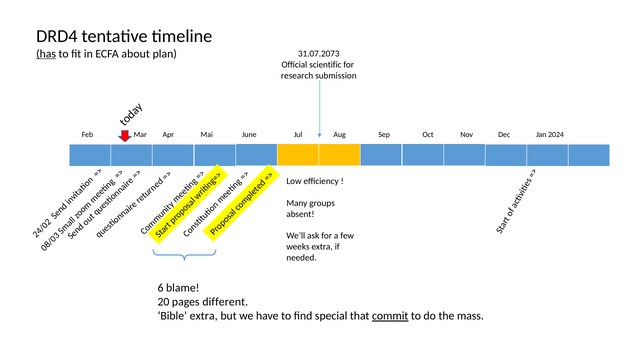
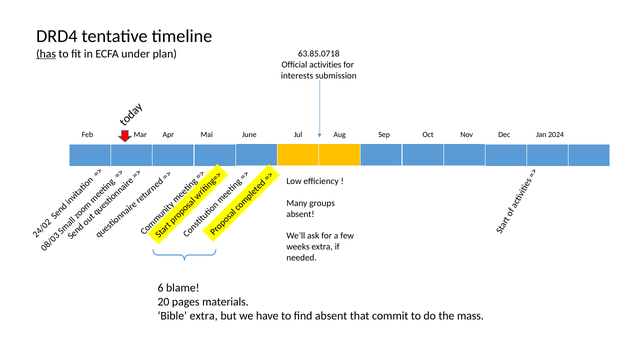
about: about -> under
31.07.2073: 31.07.2073 -> 63.85.0718
scientific: scientific -> activities
research: research -> interests
different: different -> materials
find special: special -> absent
commit underline: present -> none
